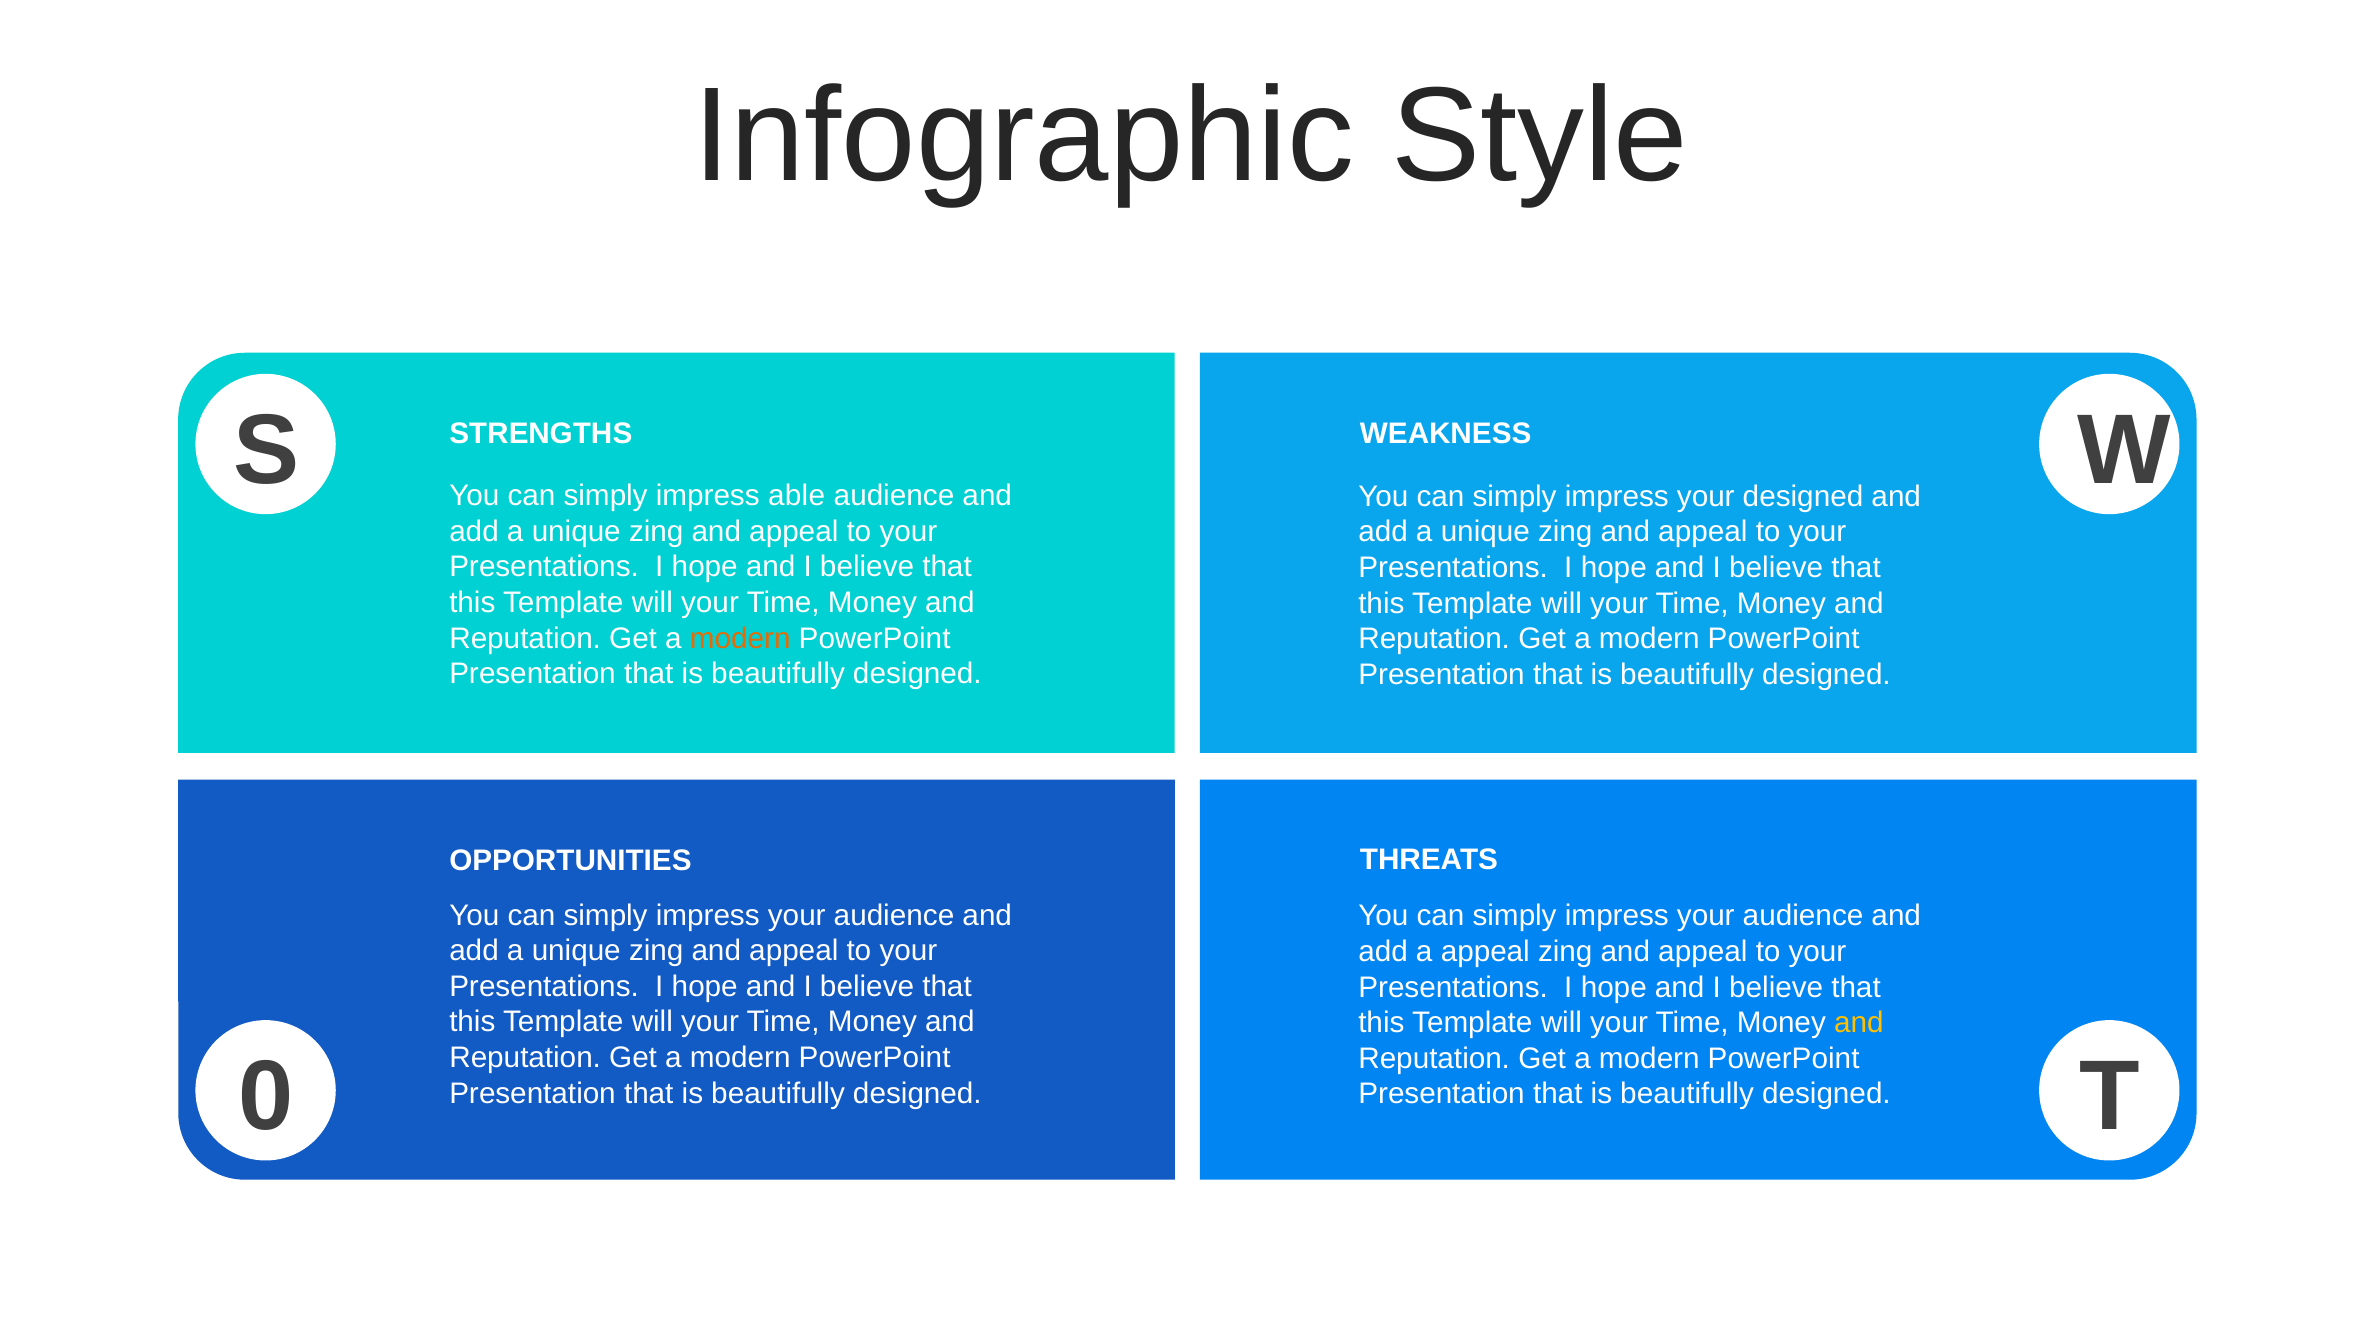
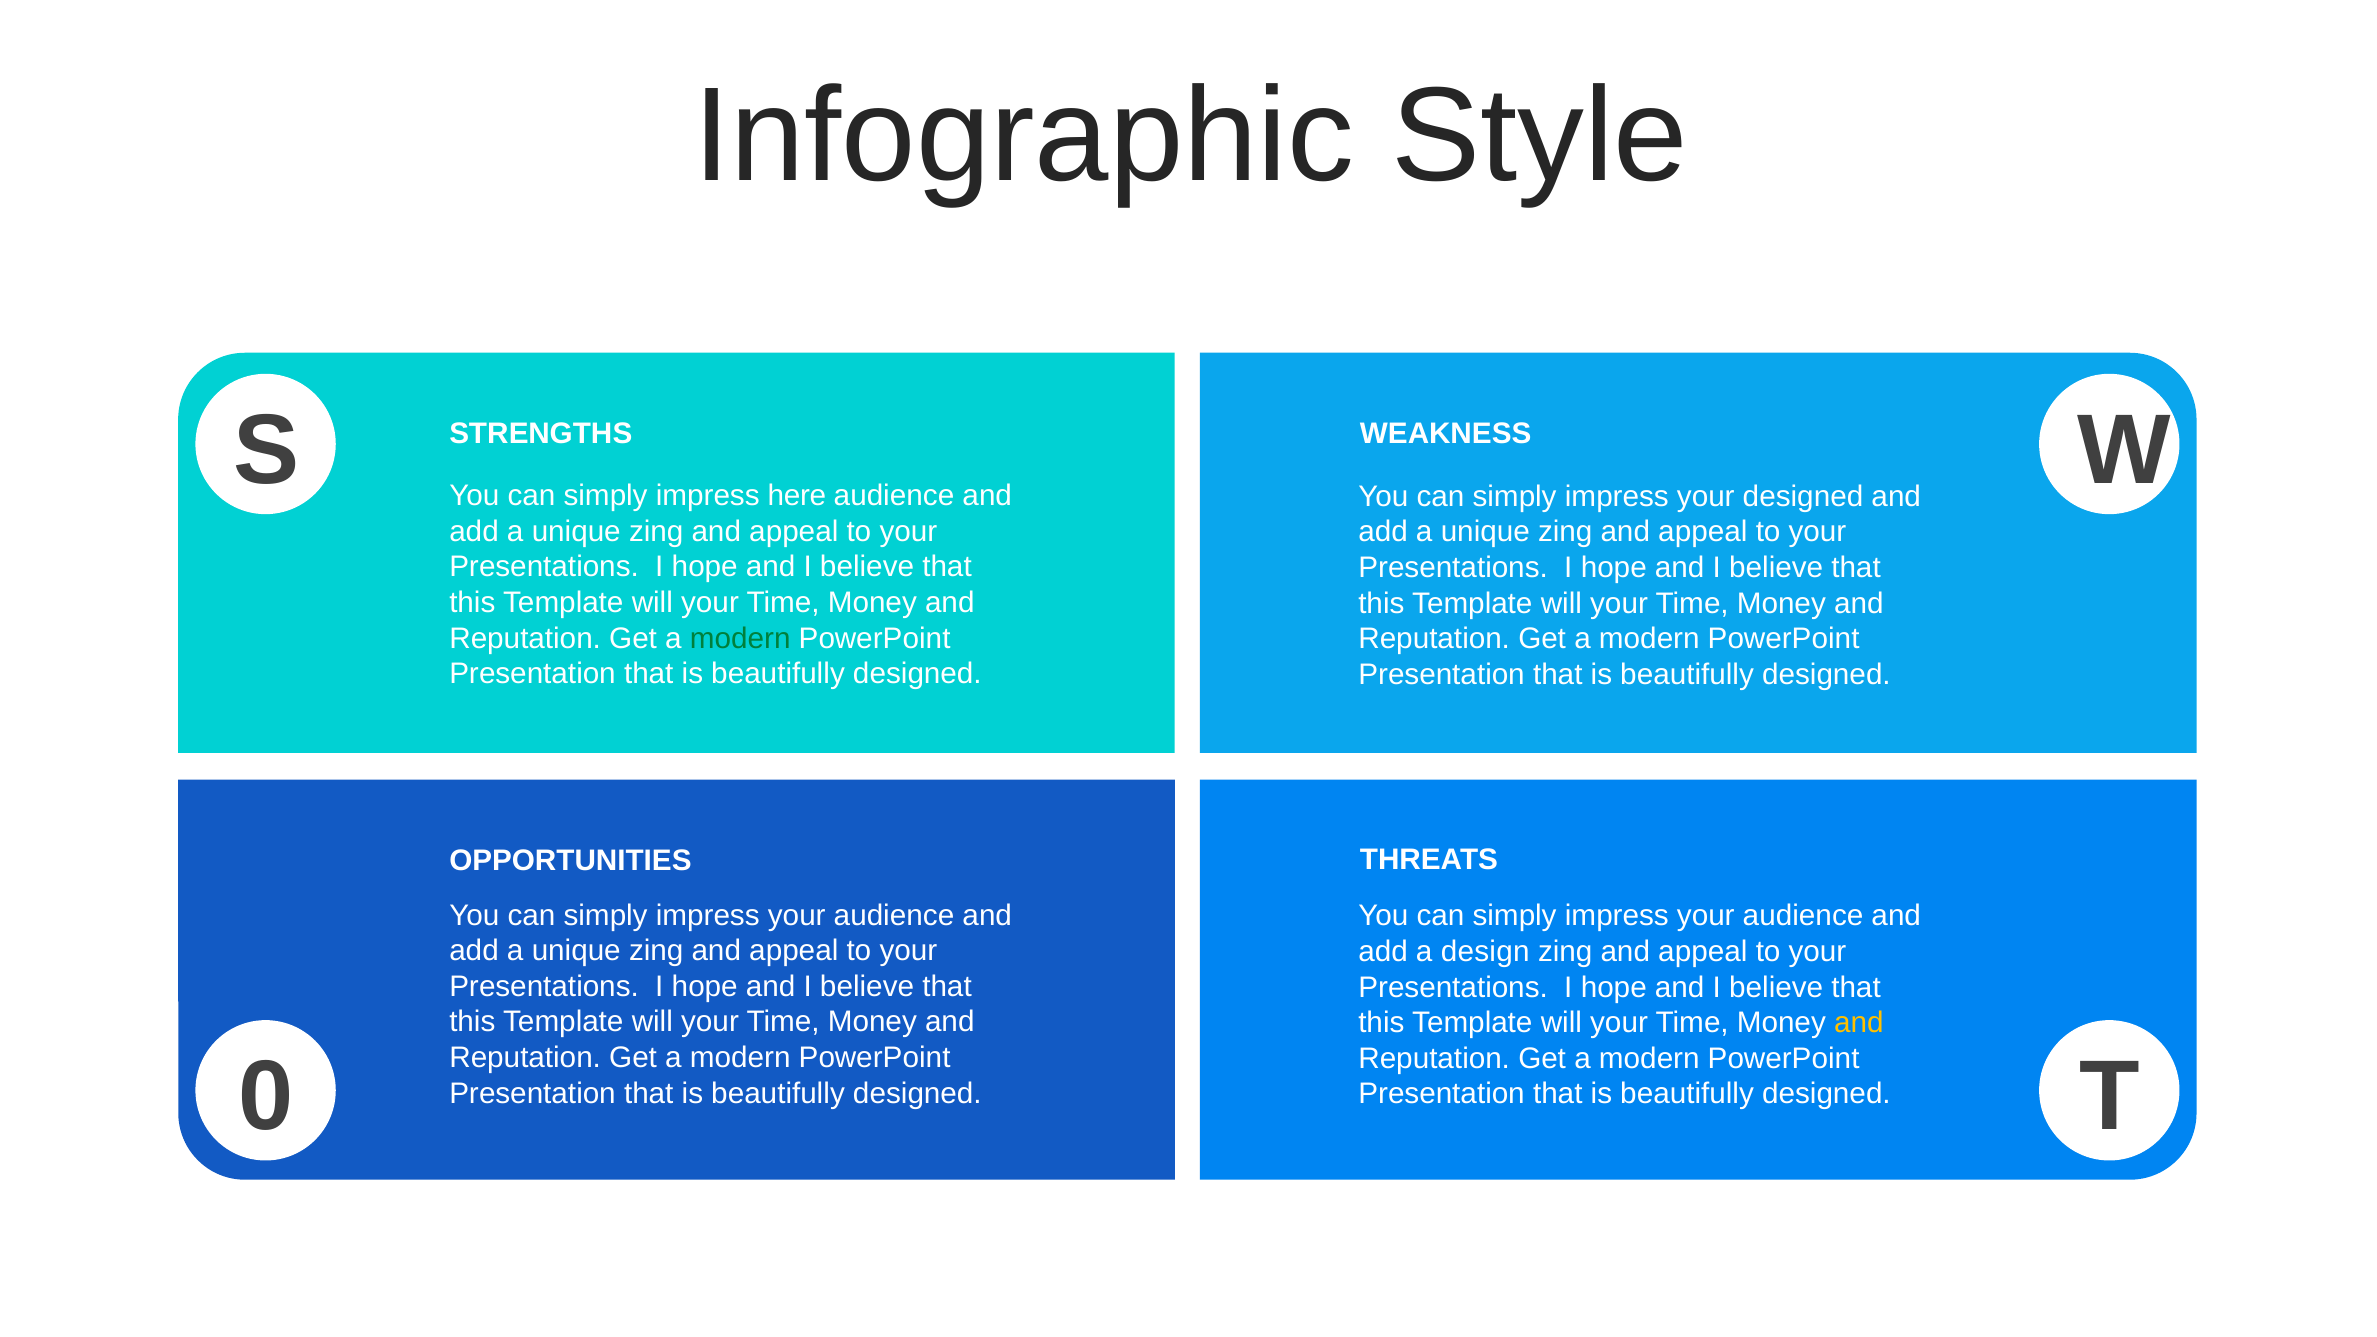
able: able -> here
modern at (740, 638) colour: orange -> green
a appeal: appeal -> design
